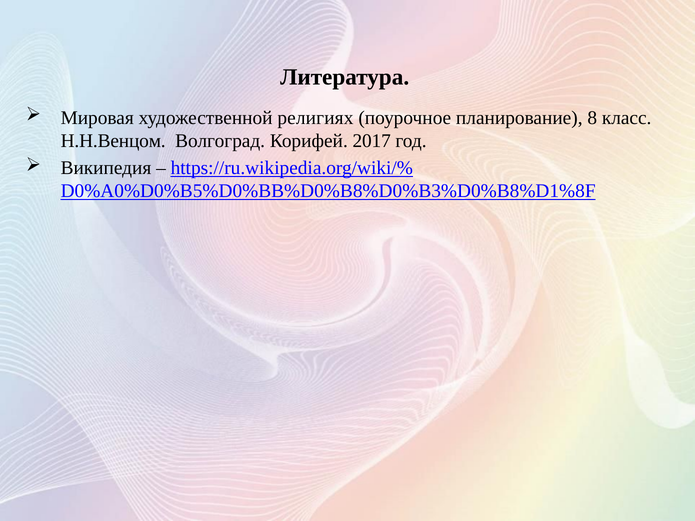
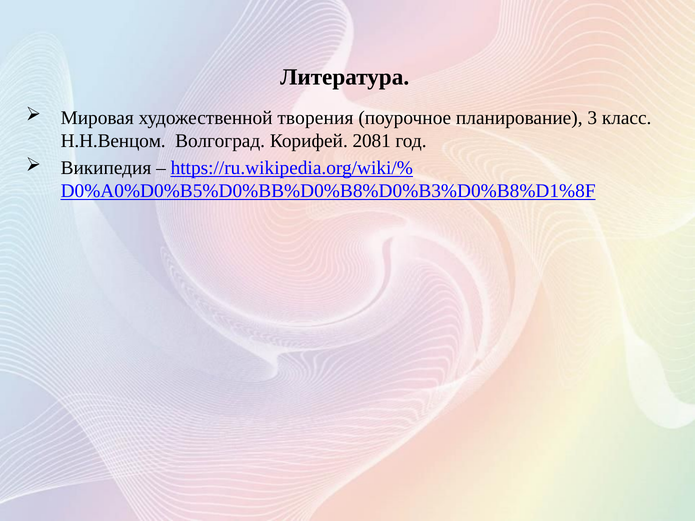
религиях: религиях -> творения
8: 8 -> 3
2017: 2017 -> 2081
